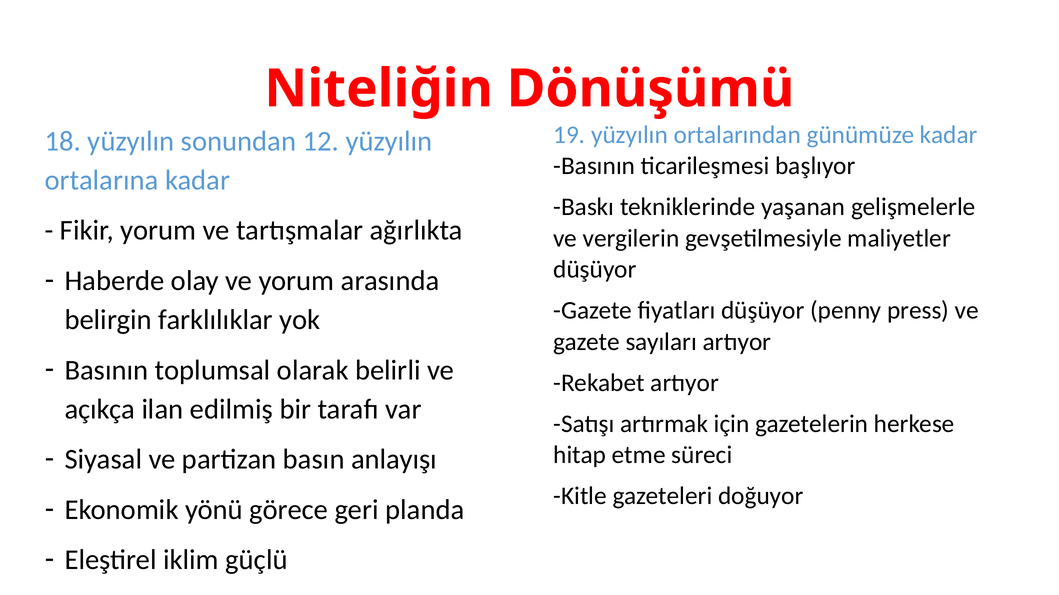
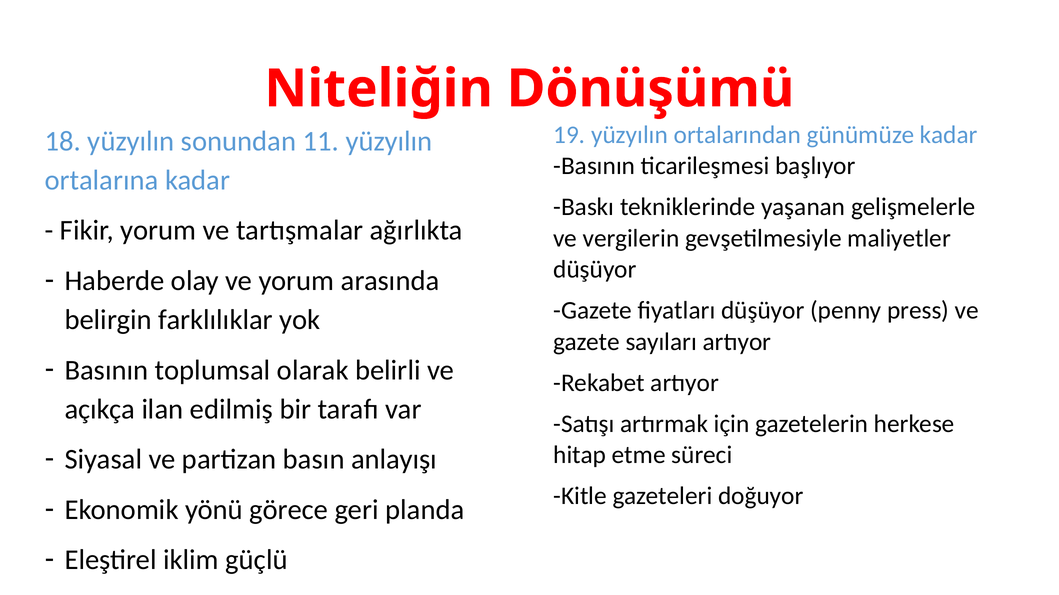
12: 12 -> 11
